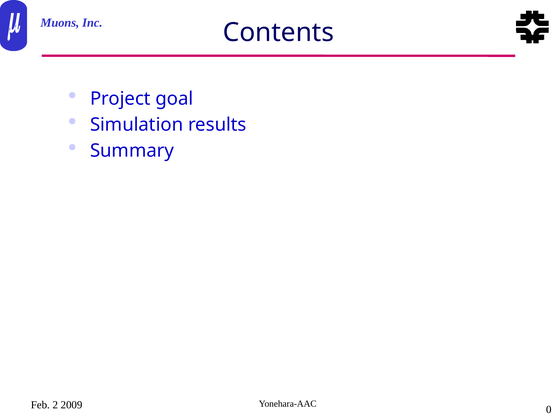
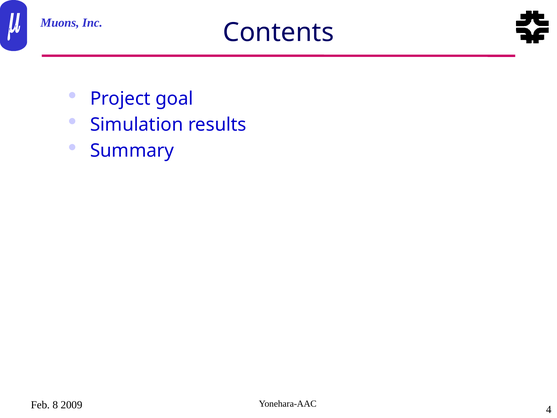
2: 2 -> 8
0: 0 -> 4
